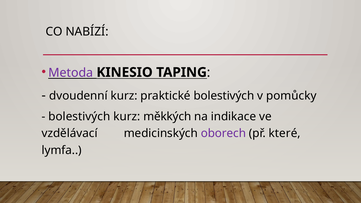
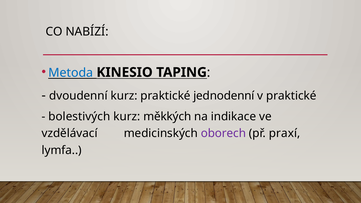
Metoda colour: purple -> blue
praktické bolestivých: bolestivých -> jednodenní
v pomůcky: pomůcky -> praktické
které: které -> praxí
